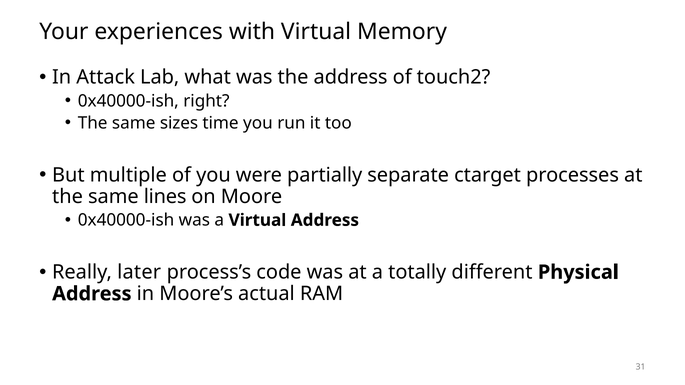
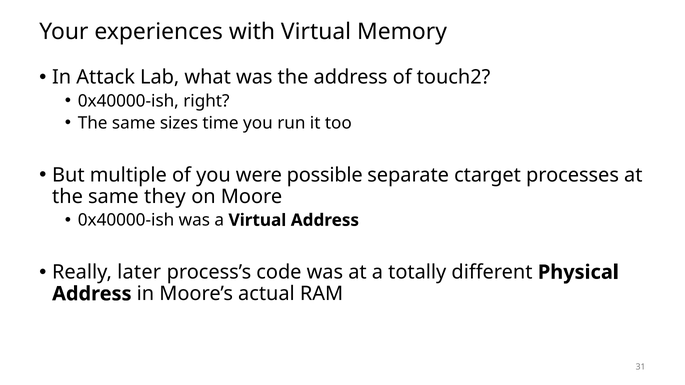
partially: partially -> possible
lines: lines -> they
